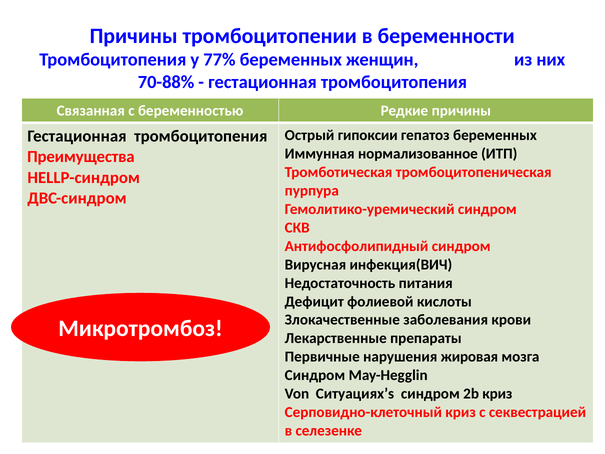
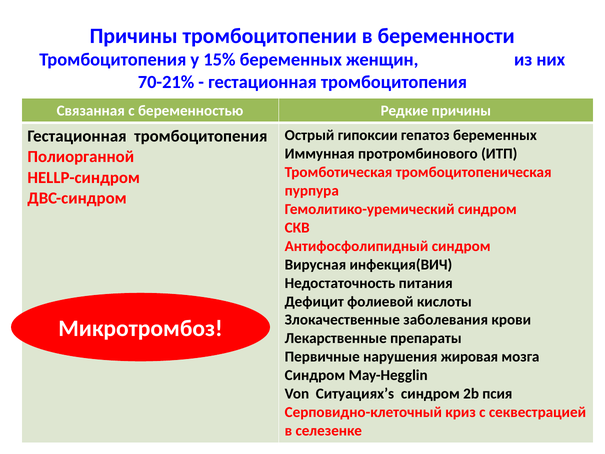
77%: 77% -> 15%
70-88%: 70-88% -> 70-21%
нормализованное: нормализованное -> протромбинового
Преимущества: Преимущества -> Полиорганной
2b криз: криз -> псия
